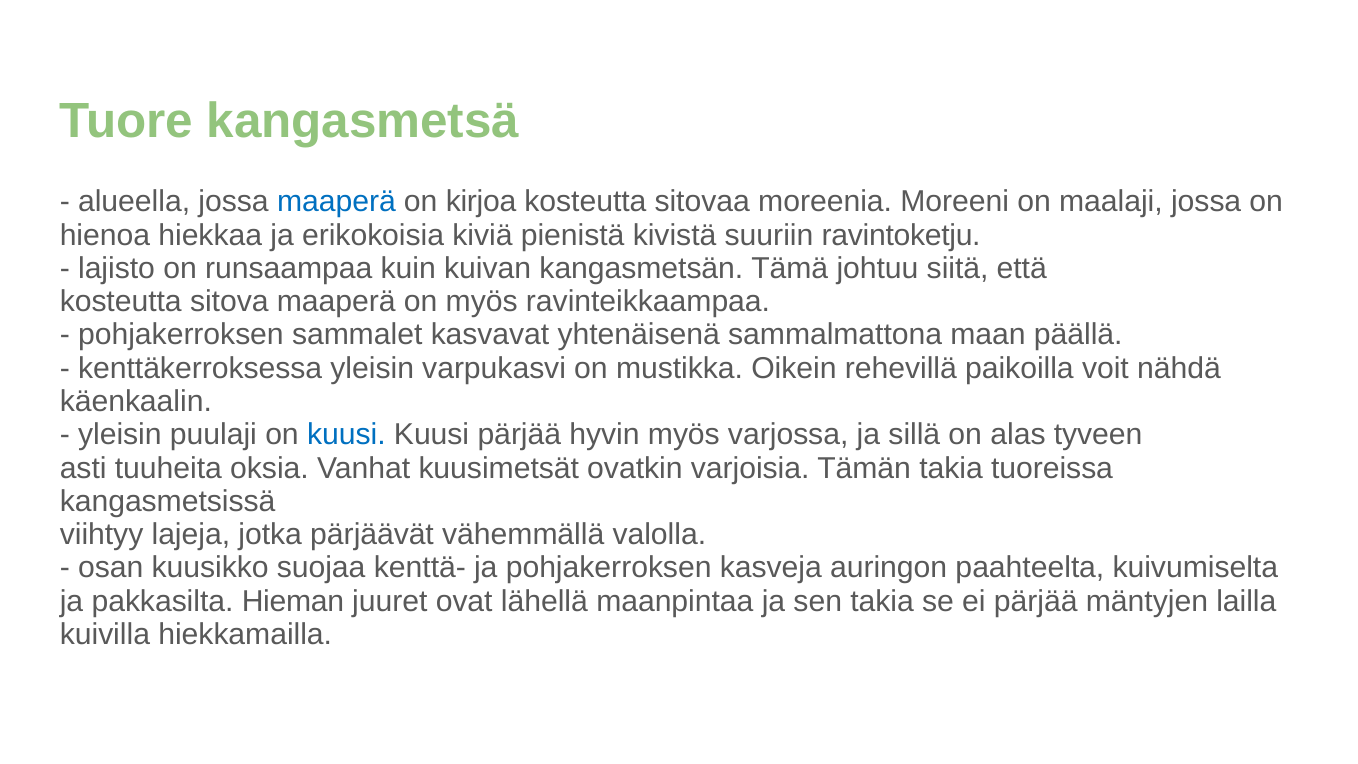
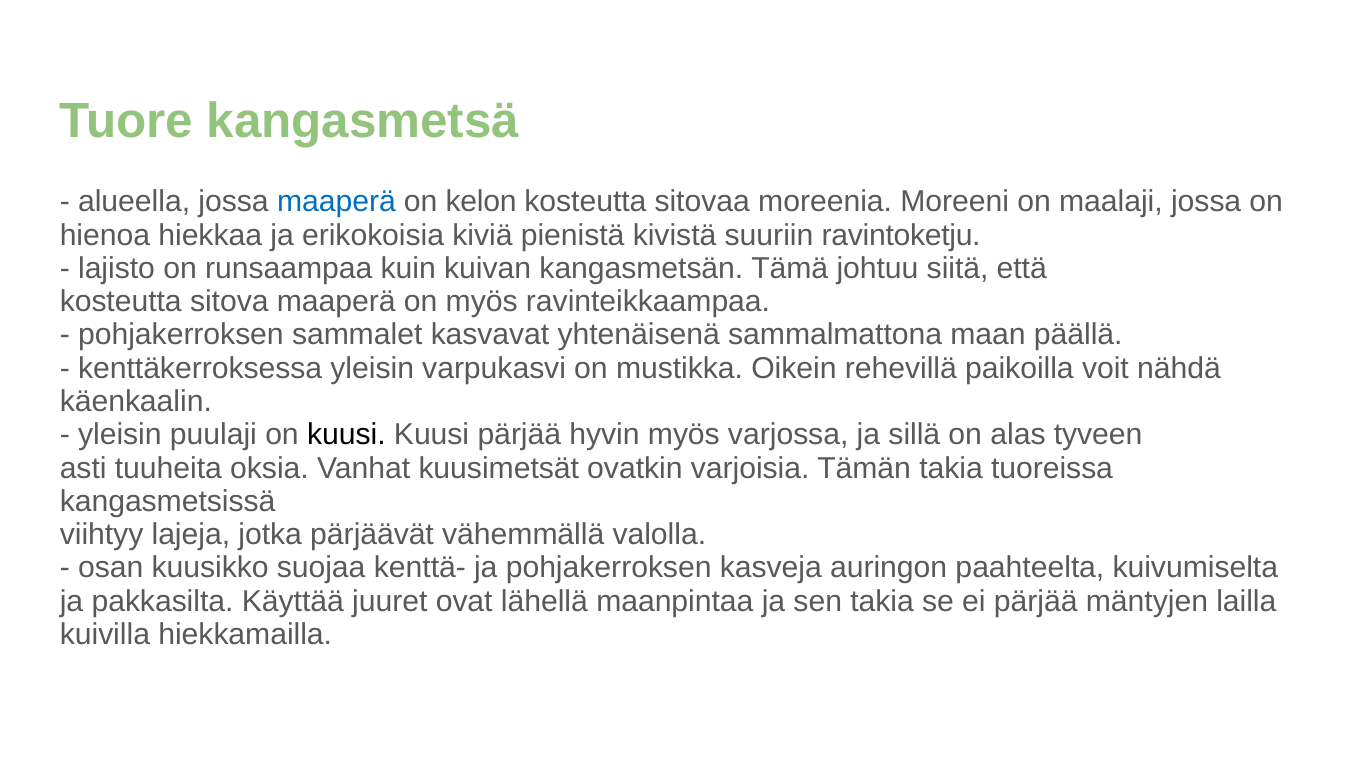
kirjoa: kirjoa -> kelon
kuusi at (346, 435) colour: blue -> black
Hieman: Hieman -> Käyttää
